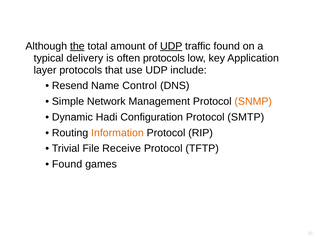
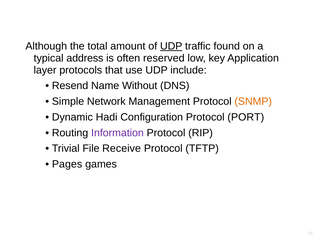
the underline: present -> none
delivery: delivery -> address
often protocols: protocols -> reserved
Control: Control -> Without
SMTP: SMTP -> PORT
Information colour: orange -> purple
Found at (67, 164): Found -> Pages
